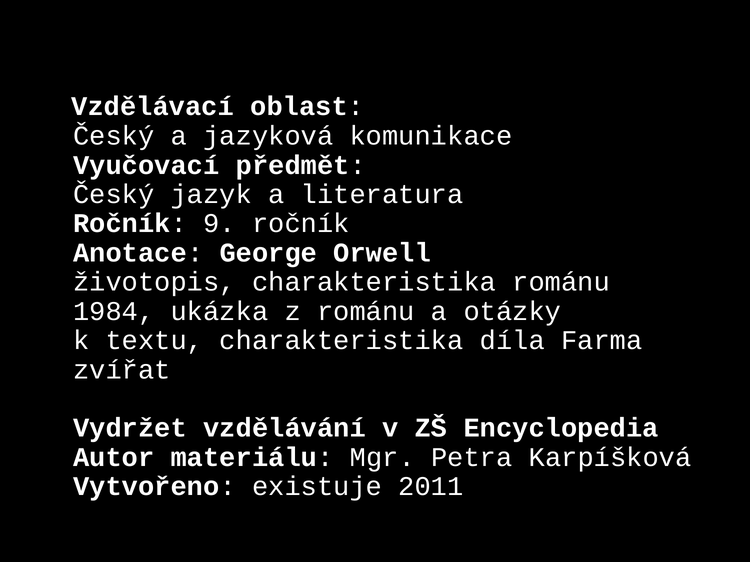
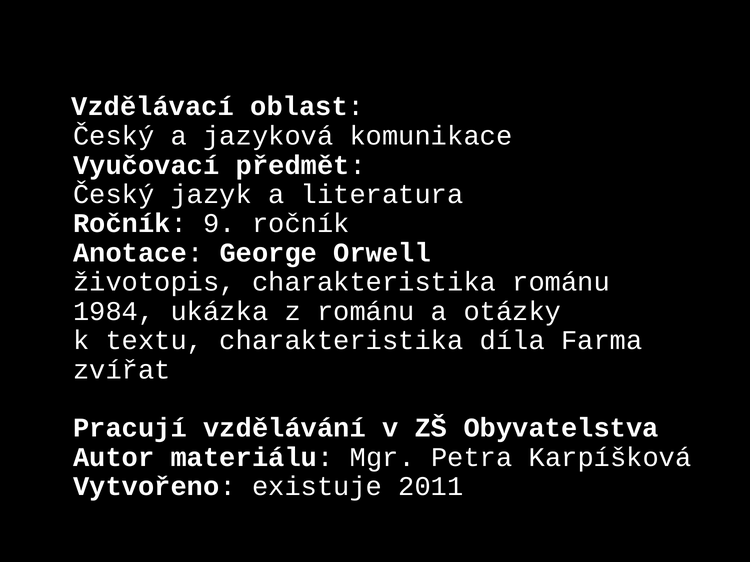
Vydržet: Vydržet -> Pracují
Encyclopedia: Encyclopedia -> Obyvatelstva
